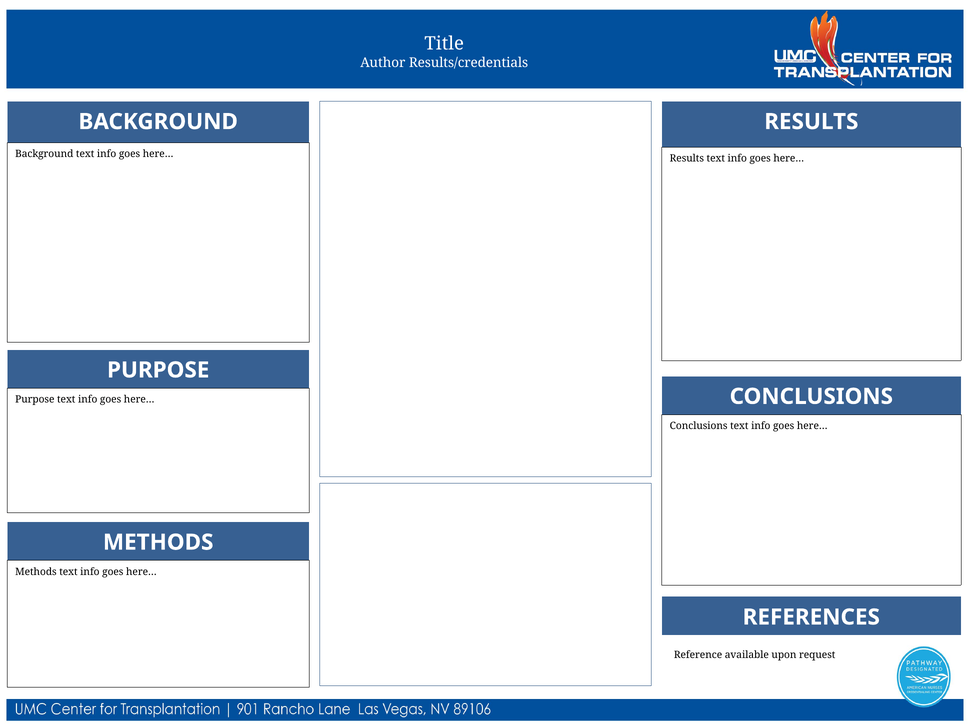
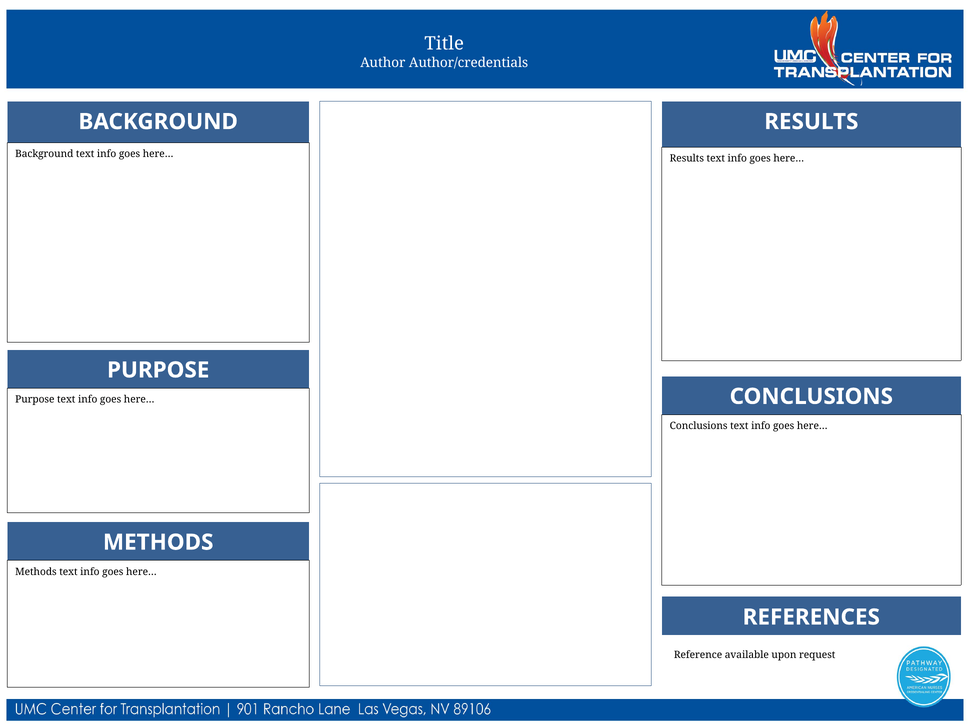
Results/credentials: Results/credentials -> Author/credentials
